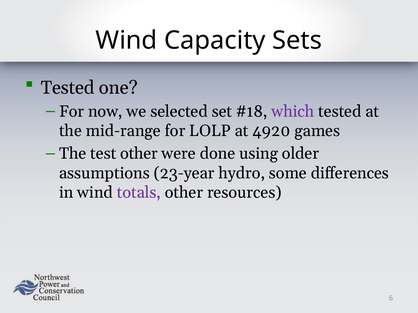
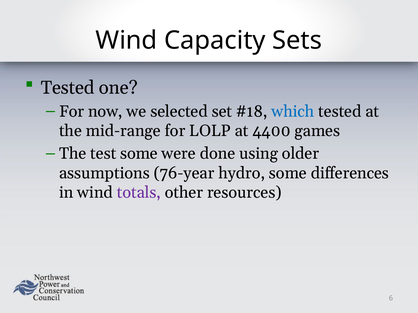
which colour: purple -> blue
4920: 4920 -> 4400
test other: other -> some
23-year: 23-year -> 76-year
